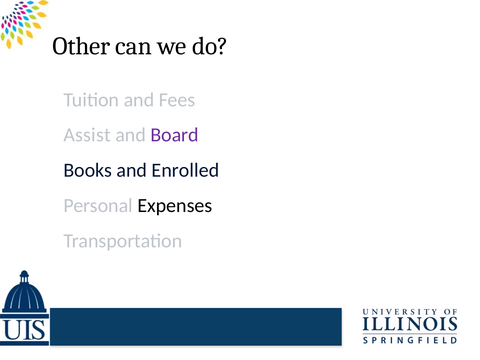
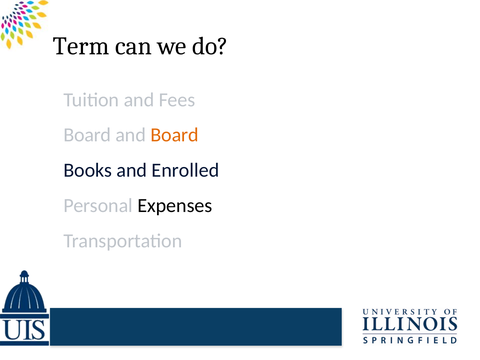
Other: Other -> Term
Assist at (87, 135): Assist -> Board
Board at (175, 135) colour: purple -> orange
